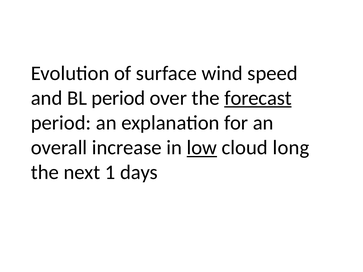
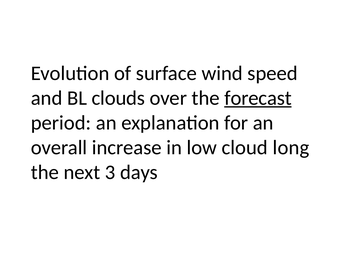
BL period: period -> clouds
low underline: present -> none
1: 1 -> 3
